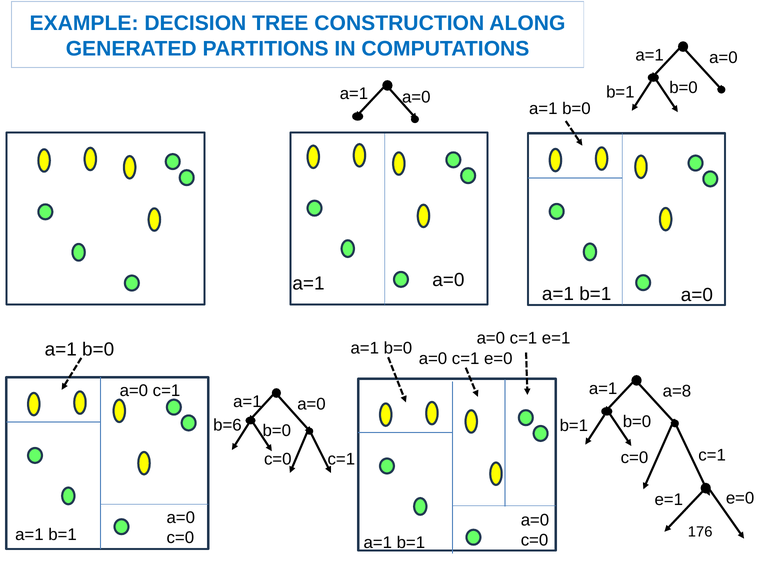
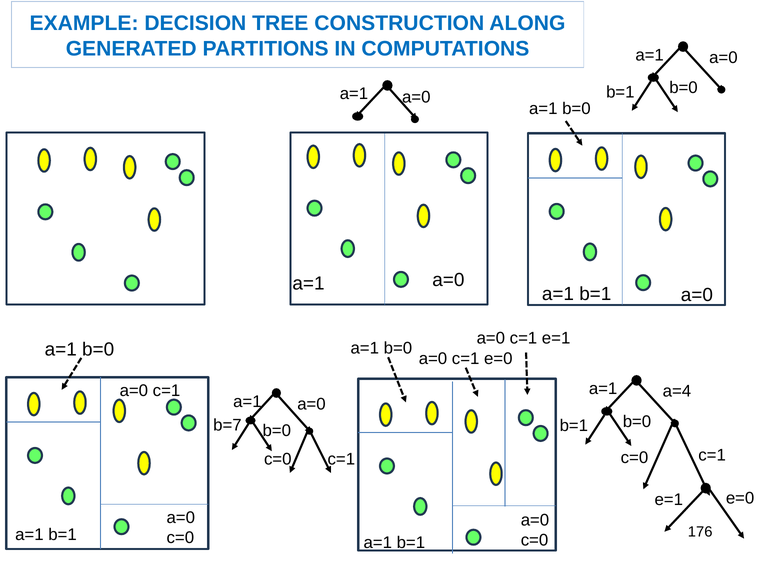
a=8: a=8 -> a=4
b=6: b=6 -> b=7
